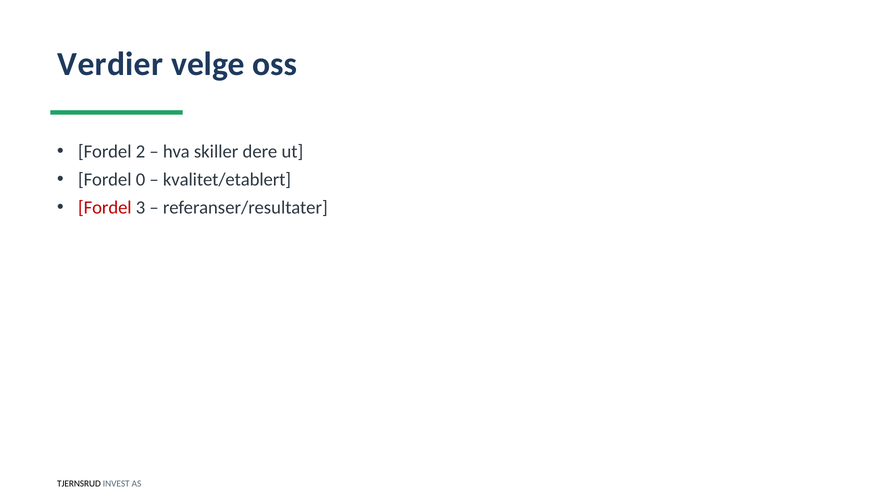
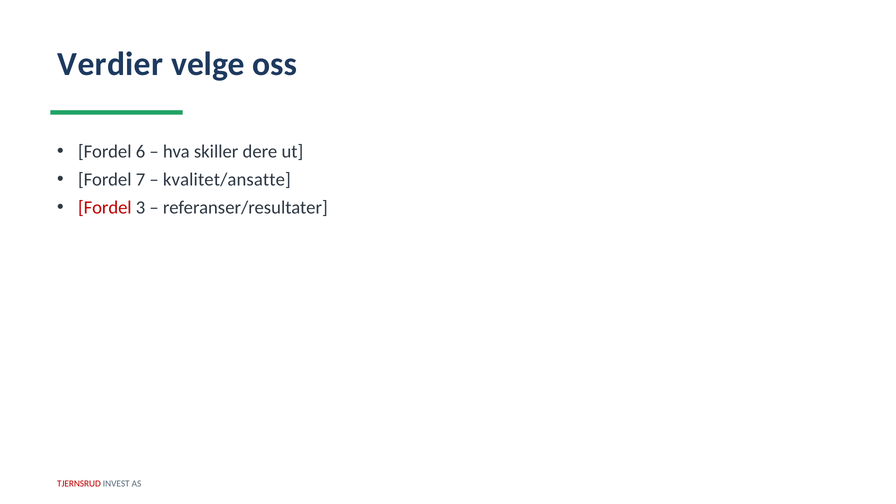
2: 2 -> 6
0: 0 -> 7
kvalitet/etablert: kvalitet/etablert -> kvalitet/ansatte
TJERNSRUD colour: black -> red
